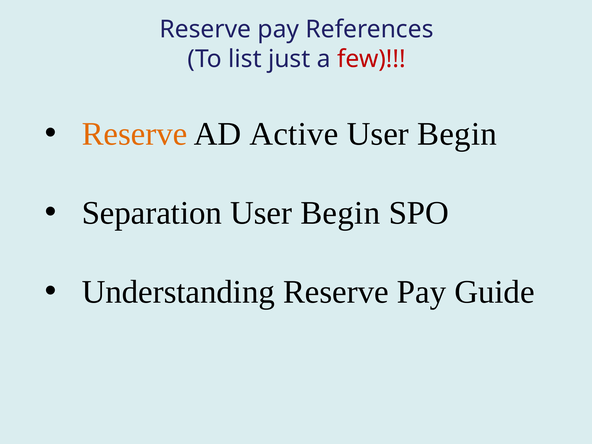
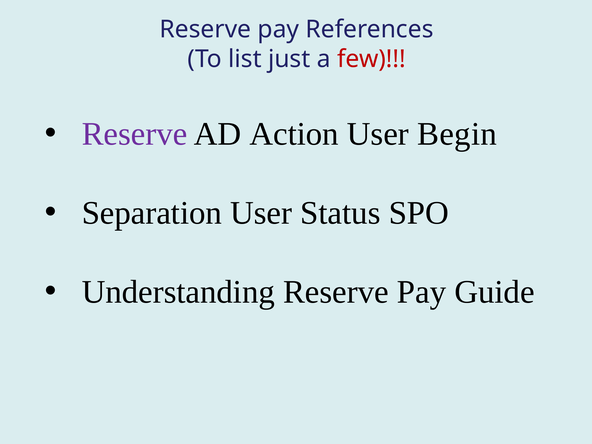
Reserve at (135, 134) colour: orange -> purple
Active: Active -> Action
Separation User Begin: Begin -> Status
